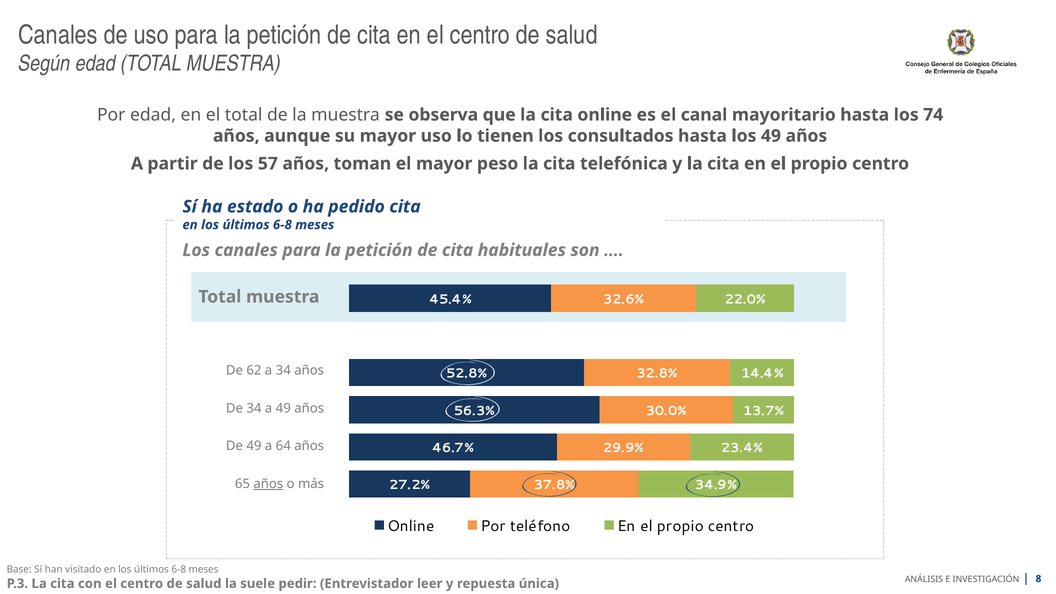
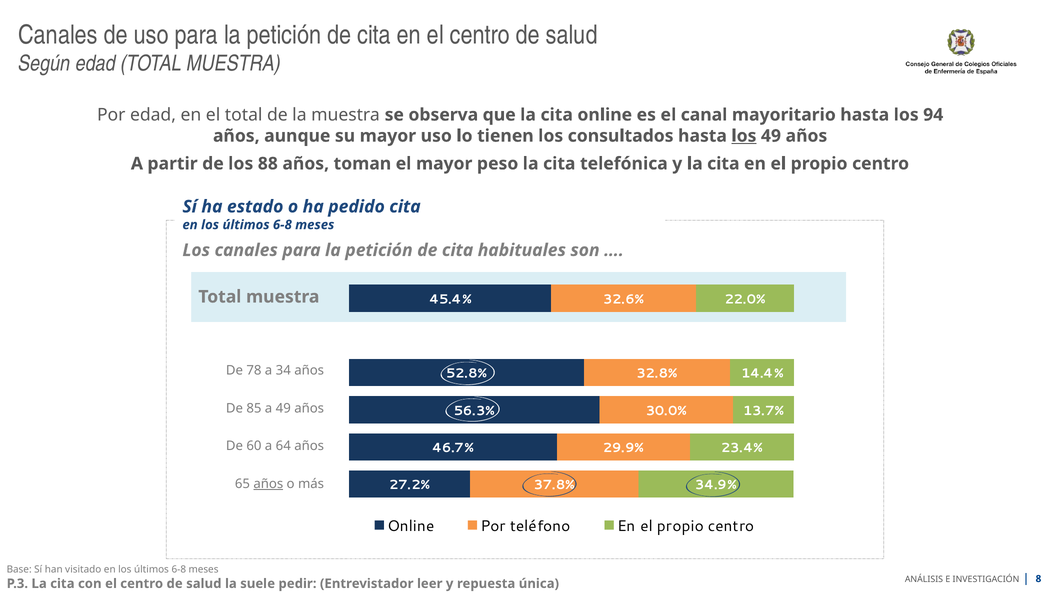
74: 74 -> 94
los at (744, 136) underline: none -> present
57: 57 -> 88
62: 62 -> 78
De 34: 34 -> 85
De 49: 49 -> 60
